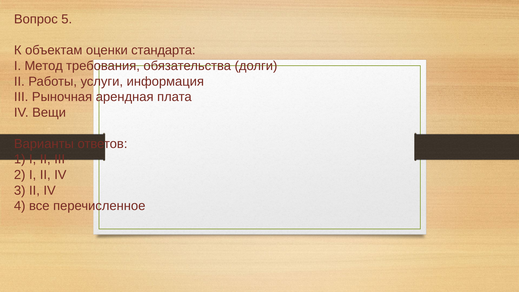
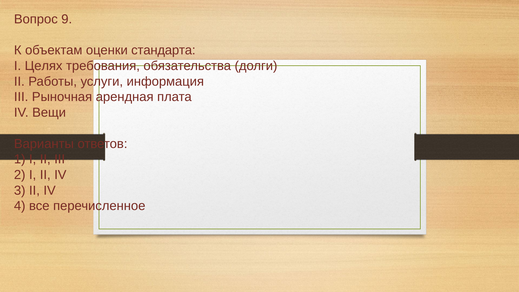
5: 5 -> 9
Метод: Метод -> Целях
